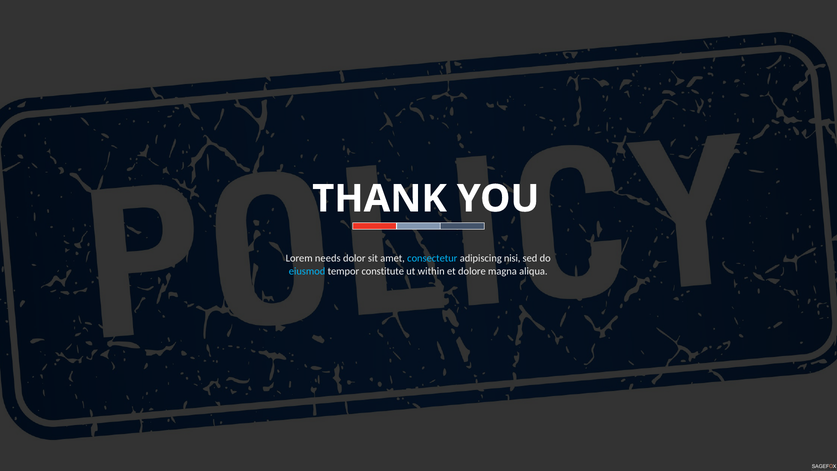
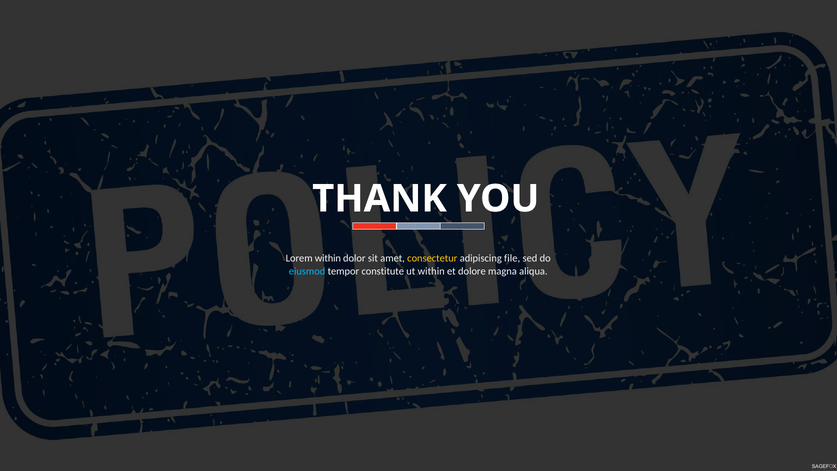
Lorem needs: needs -> within
consectetur colour: light blue -> yellow
nisi: nisi -> file
